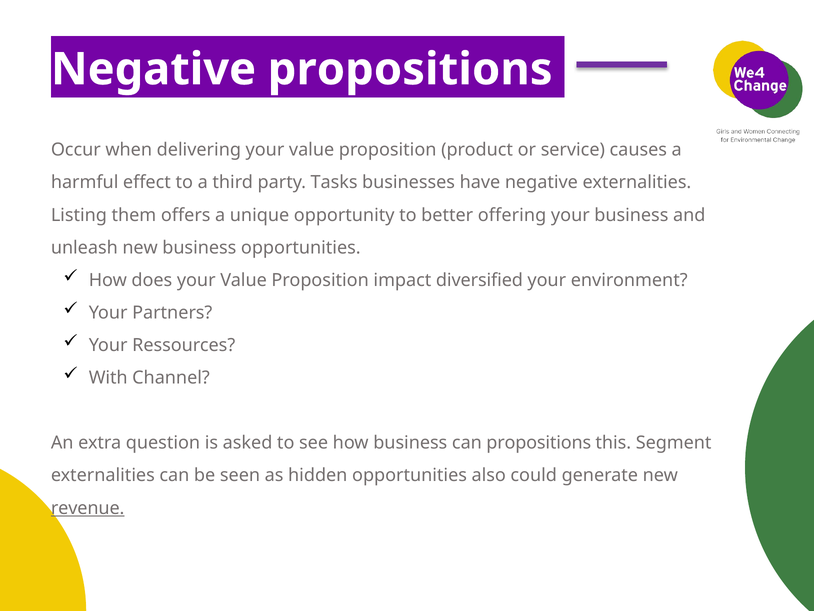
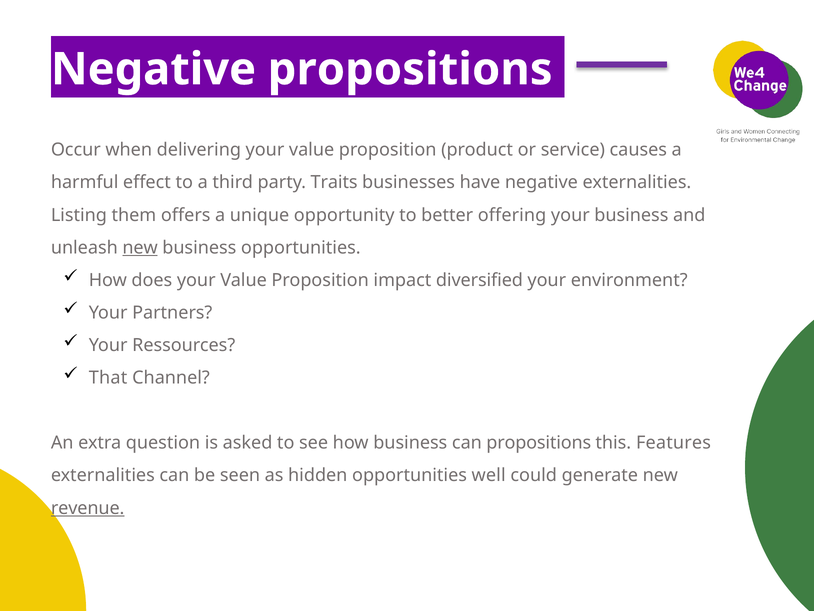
Tasks: Tasks -> Traits
new at (140, 247) underline: none -> present
With: With -> That
Segment: Segment -> Features
also: also -> well
